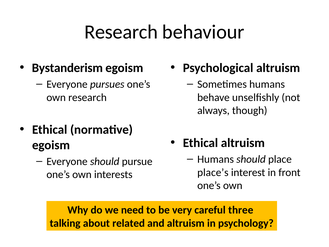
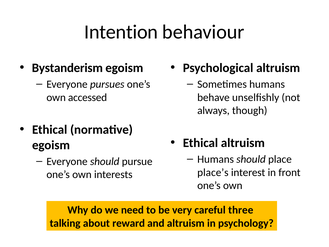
Research at (121, 32): Research -> Intention
own research: research -> accessed
related: related -> reward
